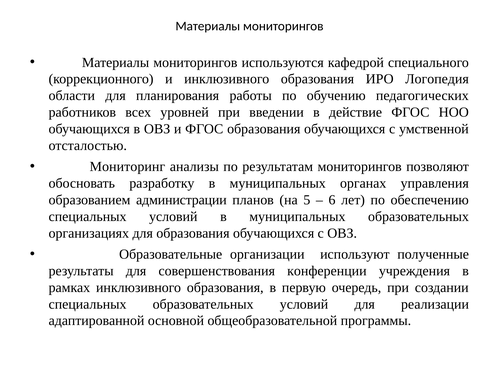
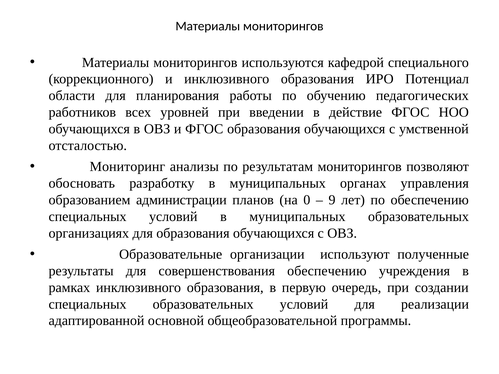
Логопедия: Логопедия -> Потенциал
5: 5 -> 0
6: 6 -> 9
совершенствования конференции: конференции -> обеспечению
